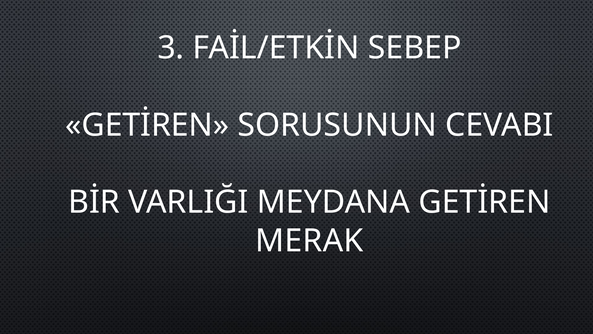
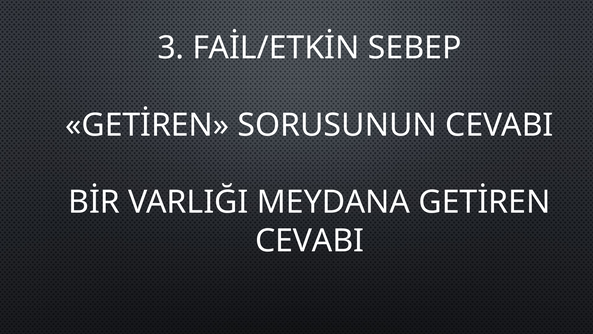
MERAK at (309, 241): MERAK -> CEVABI
